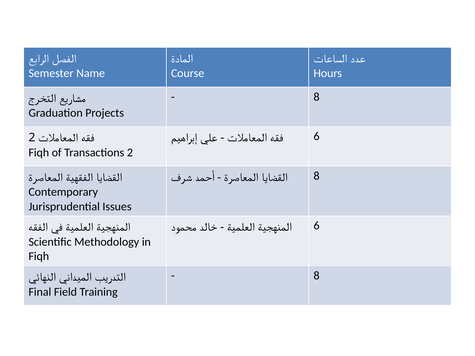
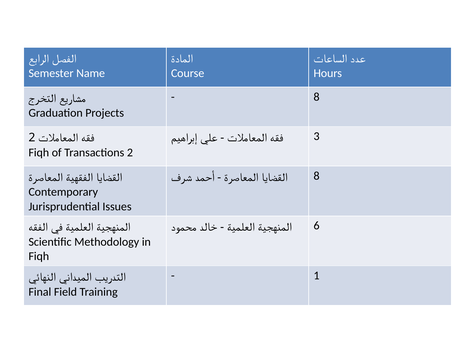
6 at (317, 136): 6 -> 3
8 at (317, 276): 8 -> 1
